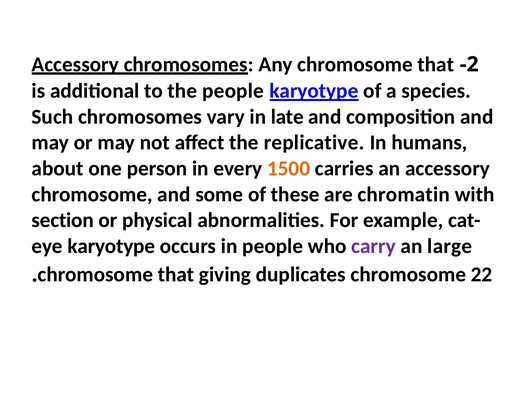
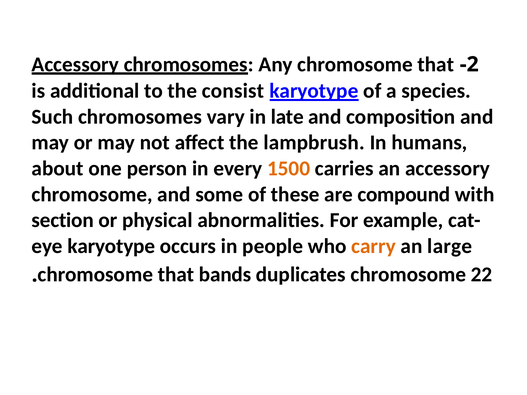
the people: people -> consist
replicative: replicative -> lampbrush
chromatin: chromatin -> compound
carry colour: purple -> orange
giving: giving -> bands
